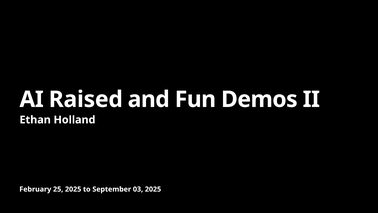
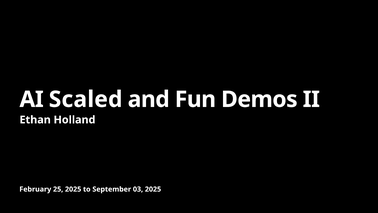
Raised: Raised -> Scaled
